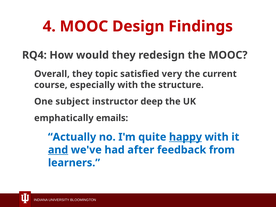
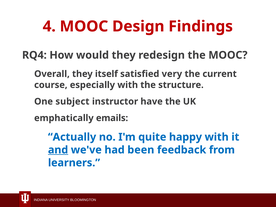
topic: topic -> itself
deep: deep -> have
happy underline: present -> none
after: after -> been
